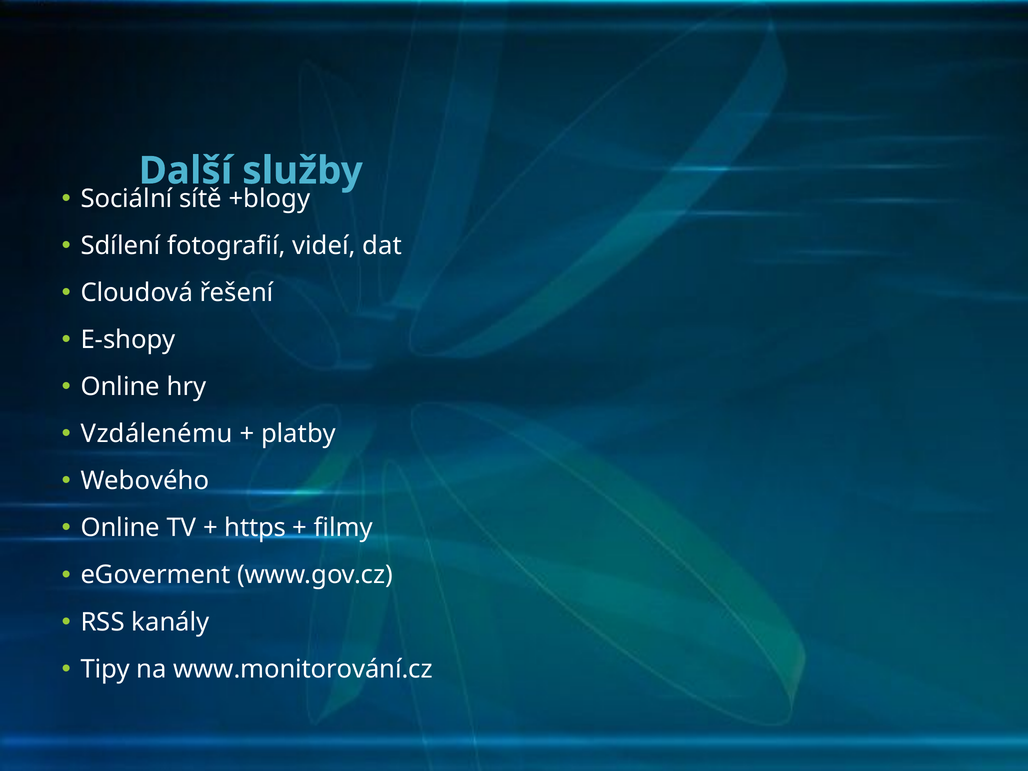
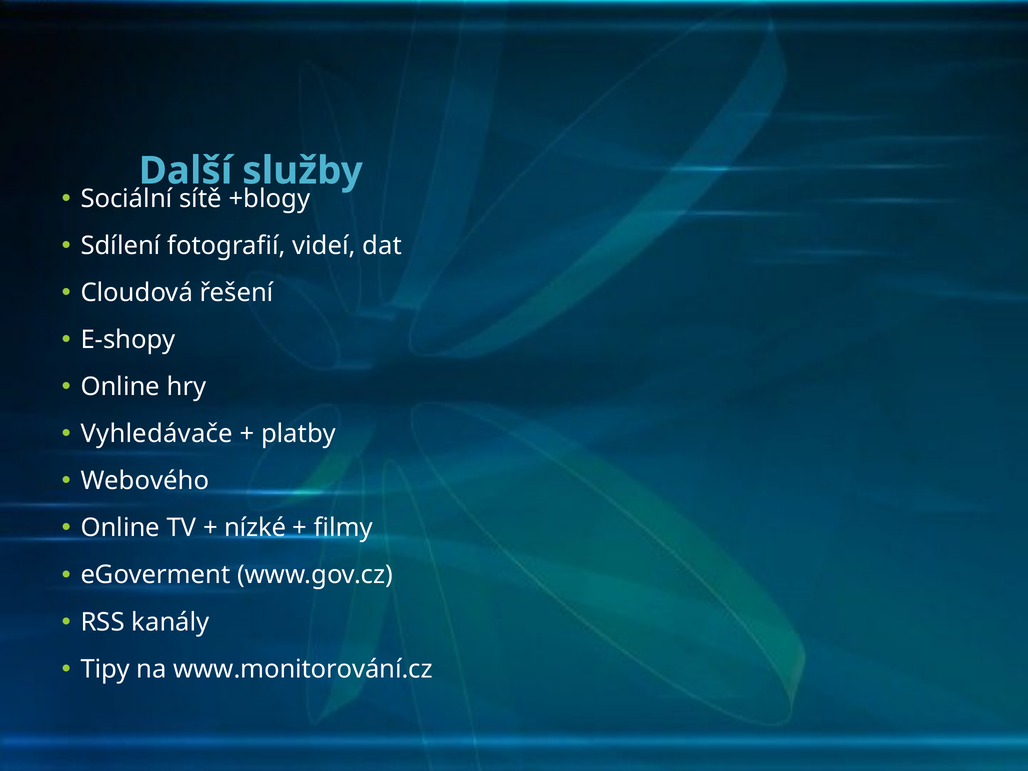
Vzdálenému: Vzdálenému -> Vyhledávače
https: https -> nízké
